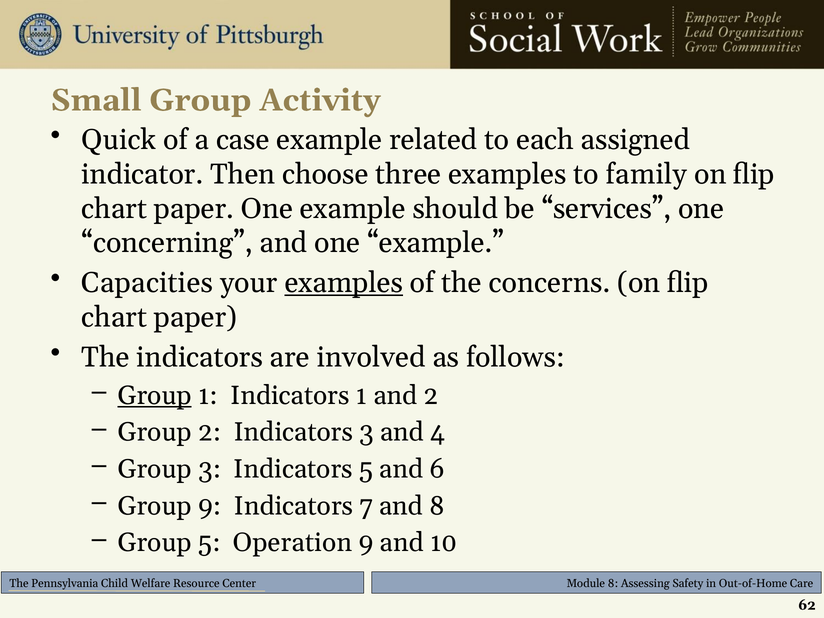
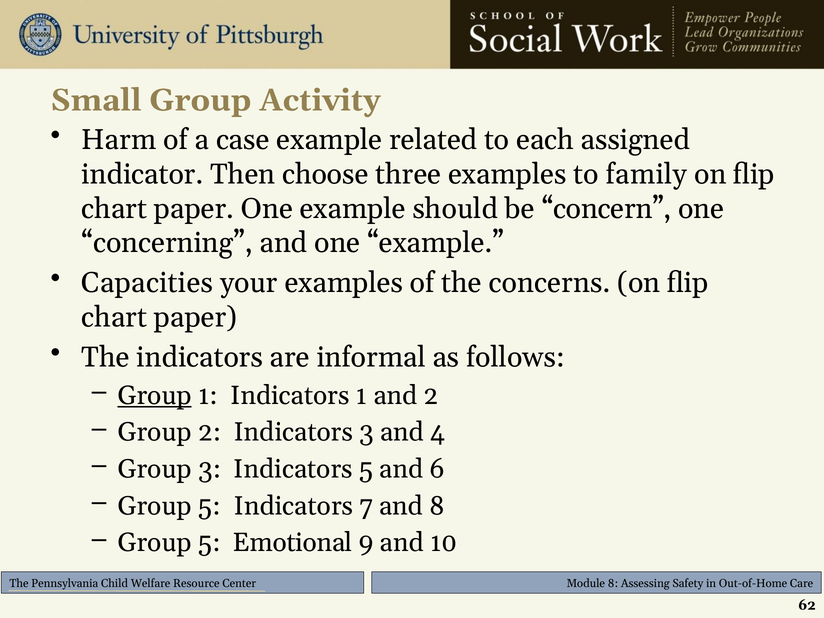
Quick: Quick -> Harm
services: services -> concern
examples at (344, 283) underline: present -> none
involved: involved -> informal
9 at (210, 506): 9 -> 5
Operation: Operation -> Emotional
